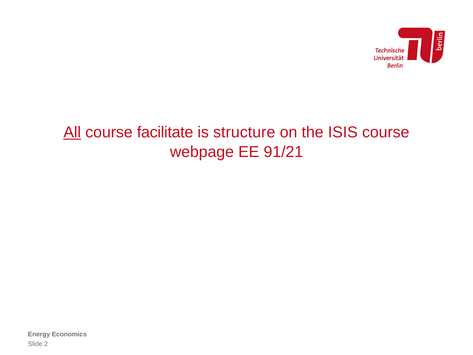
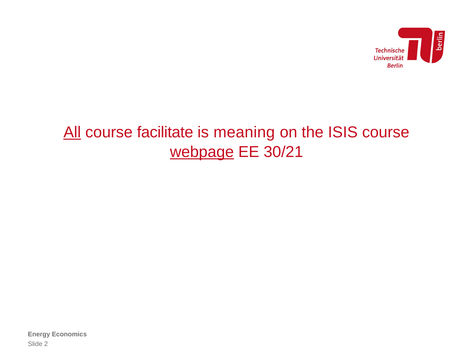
structure: structure -> meaning
webpage underline: none -> present
91/21: 91/21 -> 30/21
